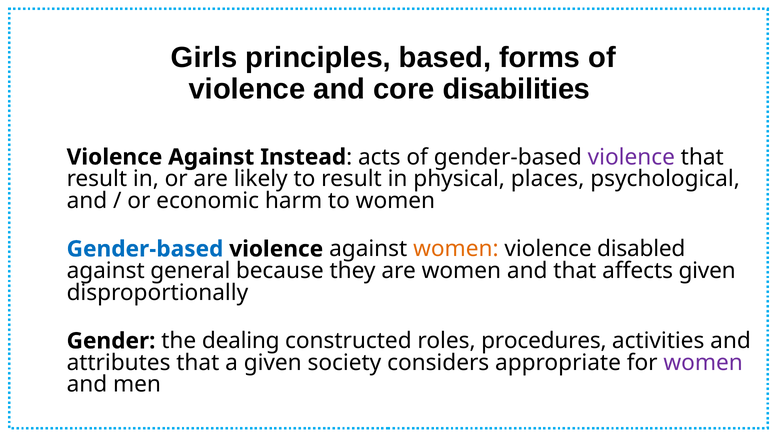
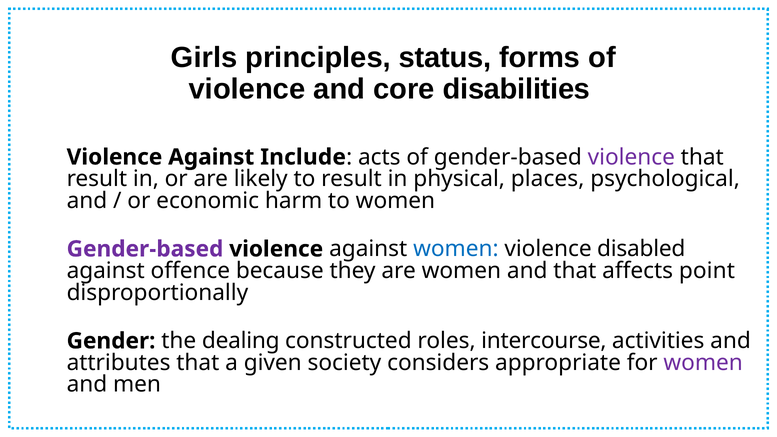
based: based -> status
Instead: Instead -> Include
Gender-based at (145, 249) colour: blue -> purple
women at (456, 249) colour: orange -> blue
general: general -> offence
affects given: given -> point
procedures: procedures -> intercourse
